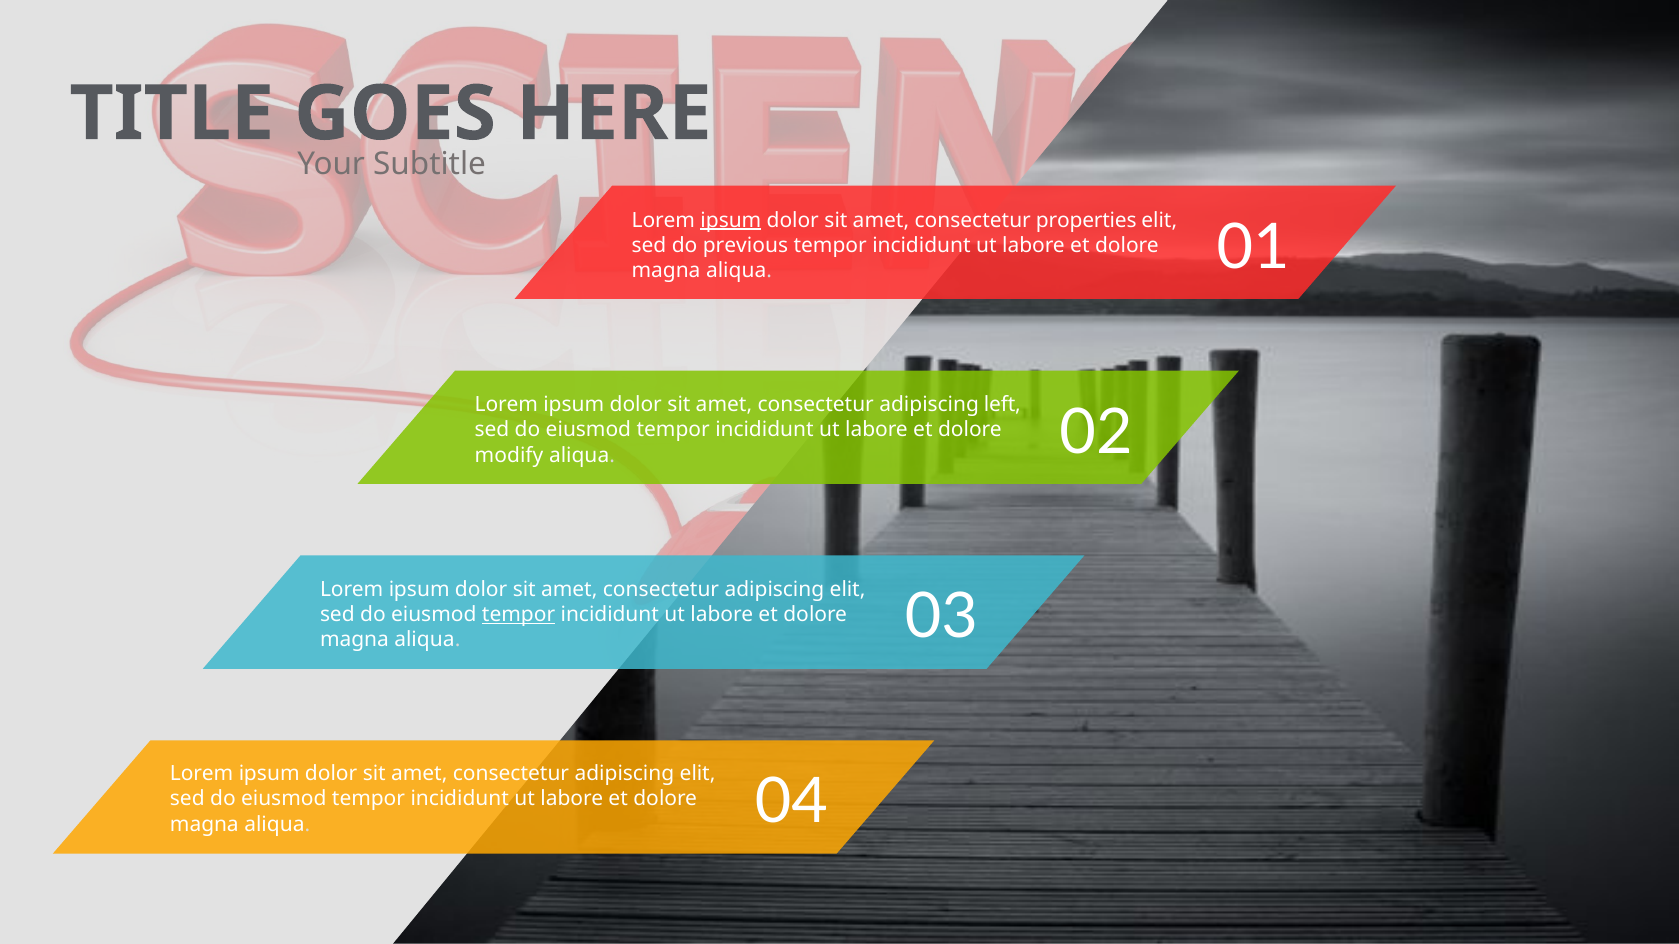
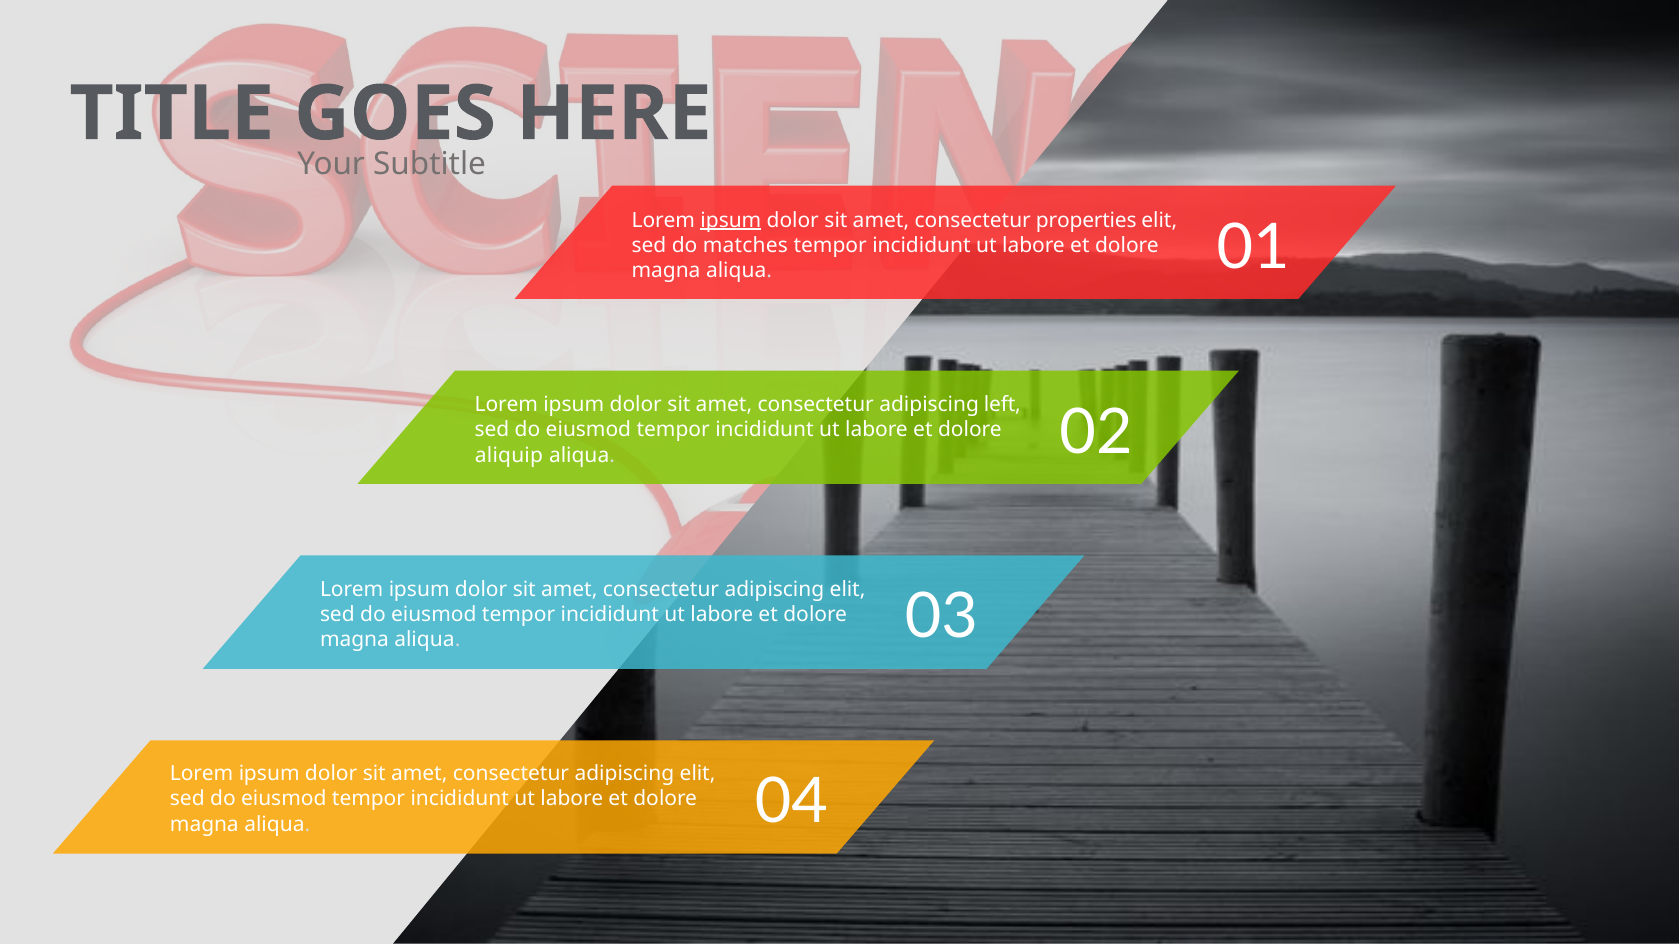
previous: previous -> matches
modify: modify -> aliquip
tempor at (519, 615) underline: present -> none
